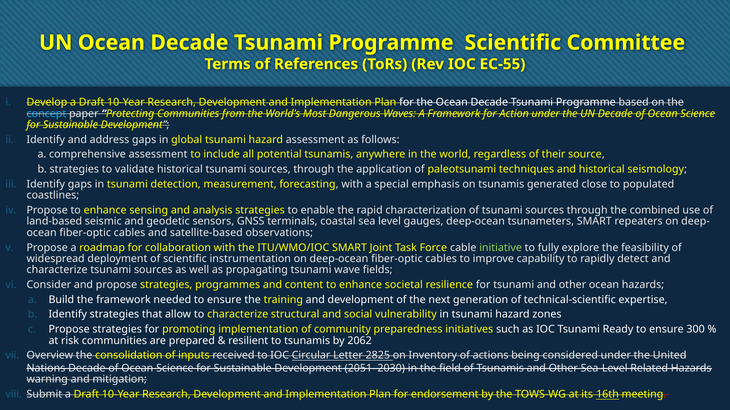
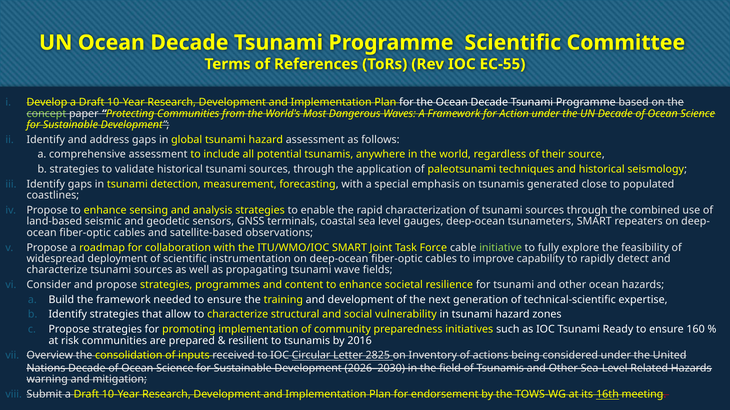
concept colour: light blue -> light green
300: 300 -> 160
2062: 2062 -> 2016
2051–2030: 2051–2030 -> 2026–2030
